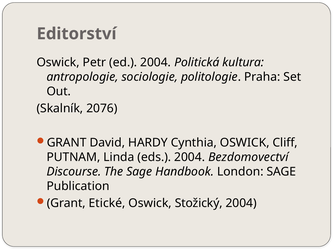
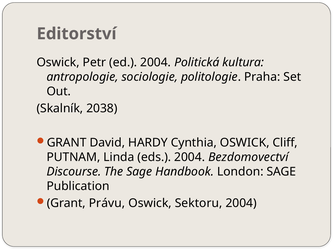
2076: 2076 -> 2038
Etické: Etické -> Právu
Stožický: Stožický -> Sektoru
